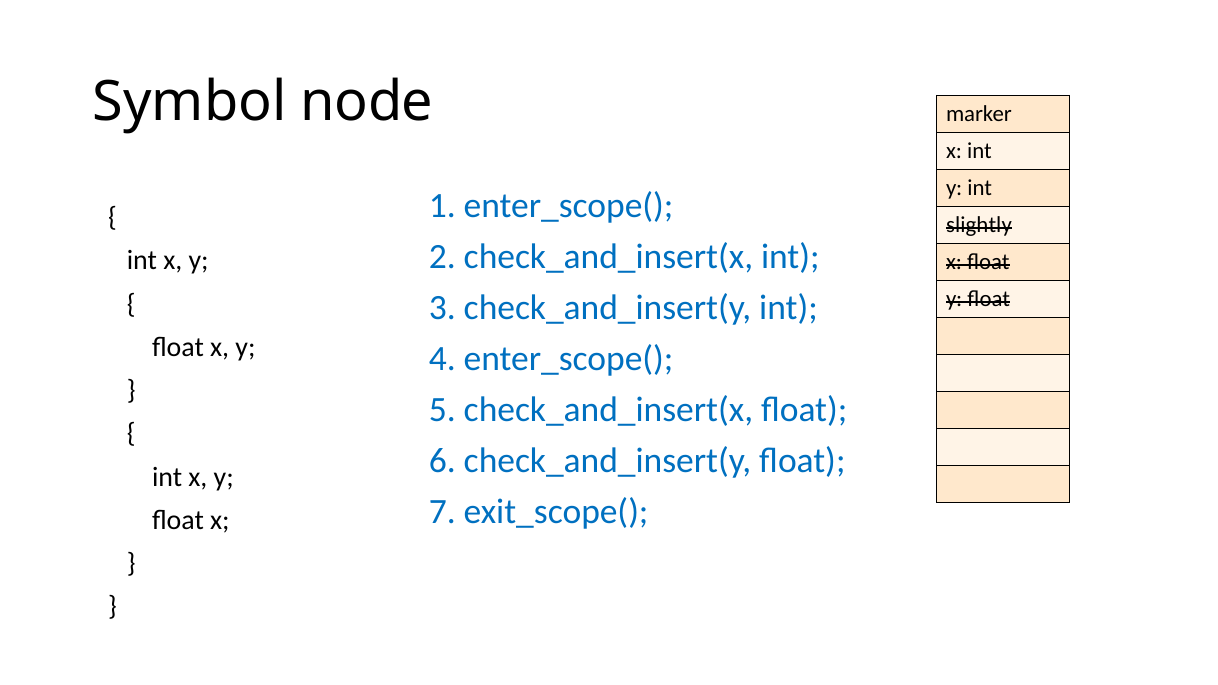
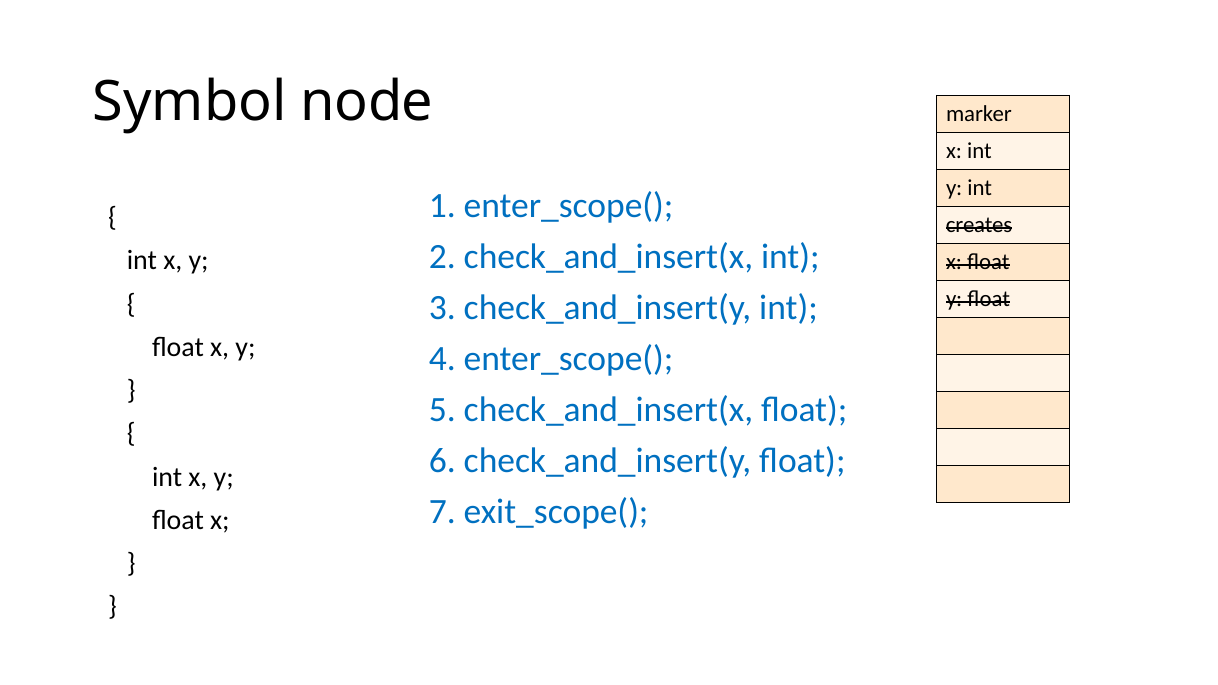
slightly: slightly -> creates
